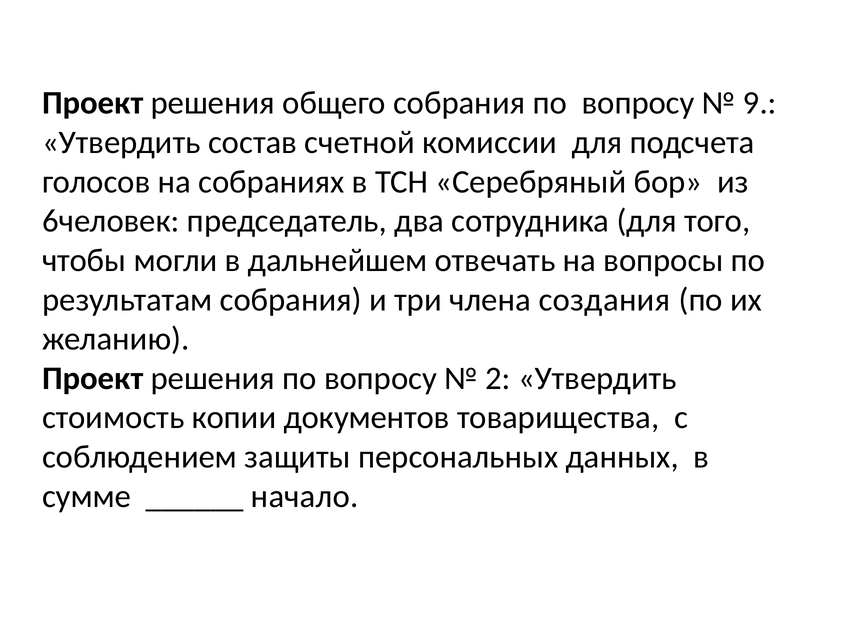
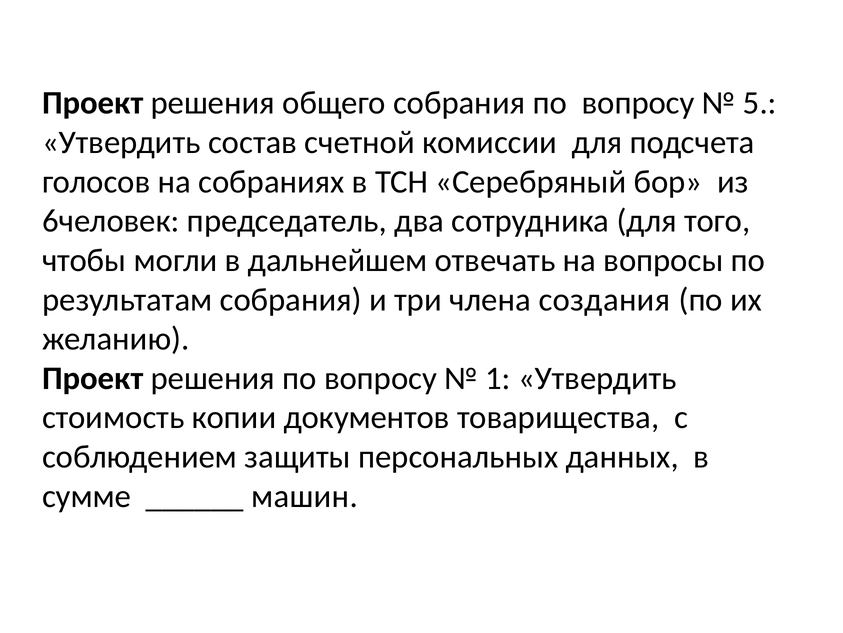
9: 9 -> 5
2: 2 -> 1
начало: начало -> машин
